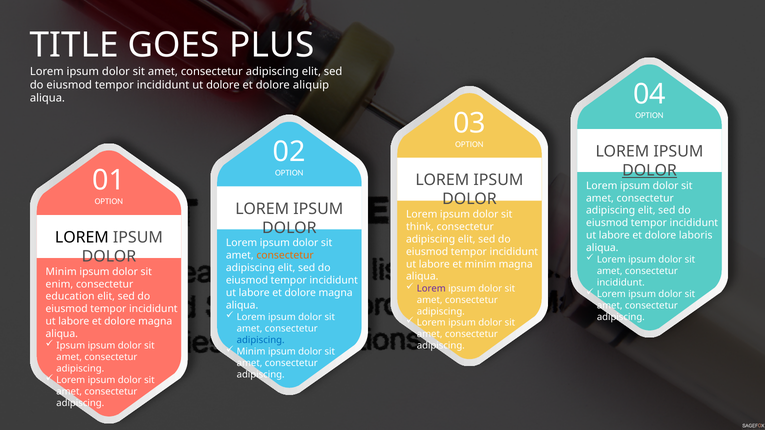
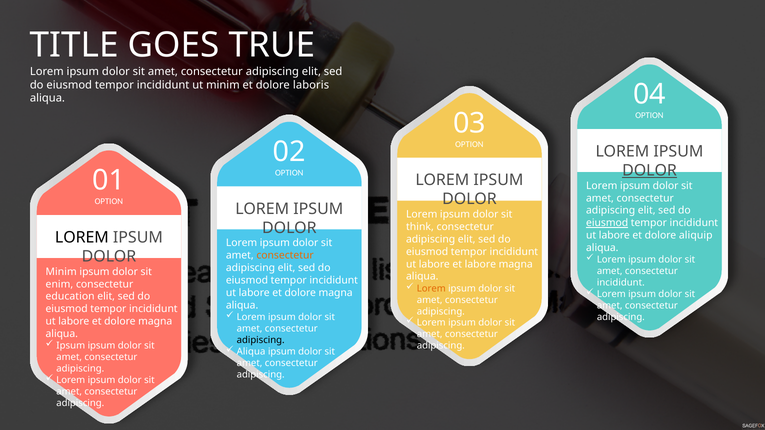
PLUS: PLUS -> TRUE
ut dolore: dolore -> minim
aliquip: aliquip -> laboris
eiusmod at (607, 223) underline: none -> present
laboris: laboris -> aliquip
et minim: minim -> labore
Lorem at (431, 289) colour: purple -> orange
adipiscing at (261, 340) colour: blue -> black
Minim at (251, 352): Minim -> Aliqua
